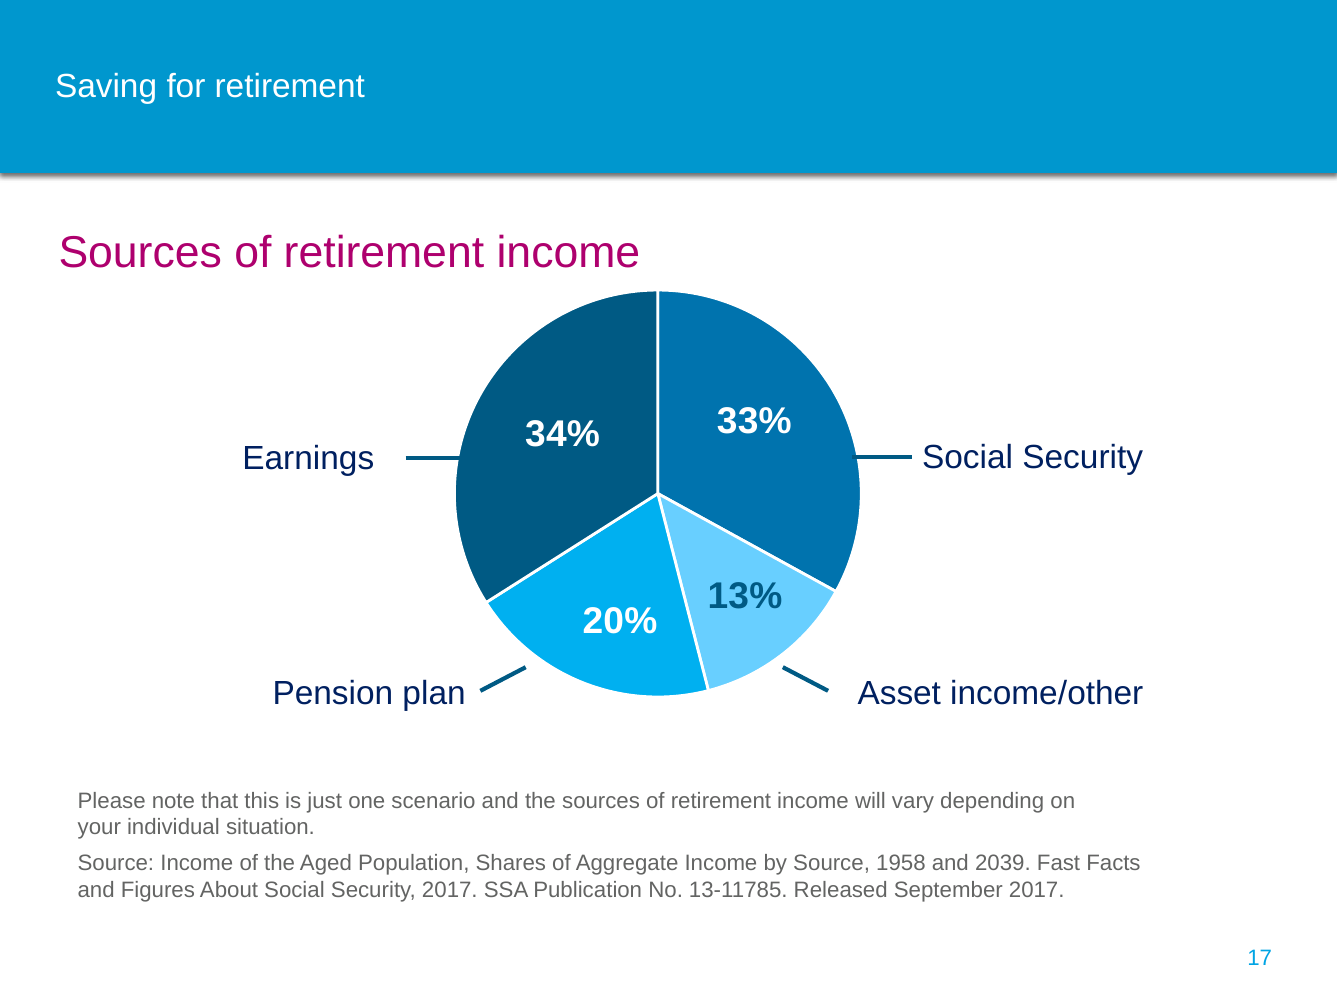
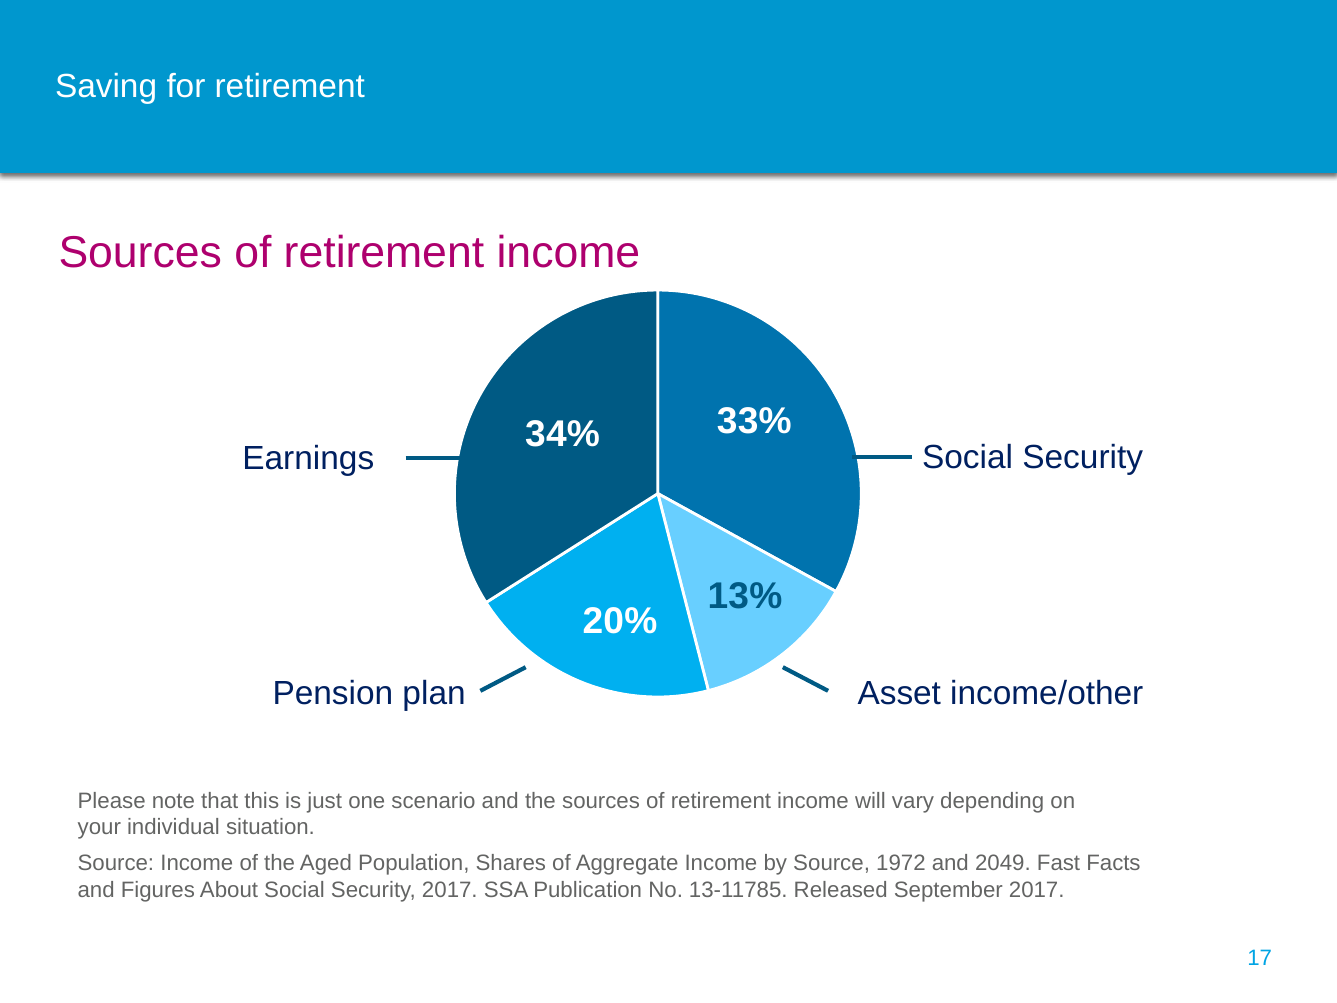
1958: 1958 -> 1972
2039: 2039 -> 2049
